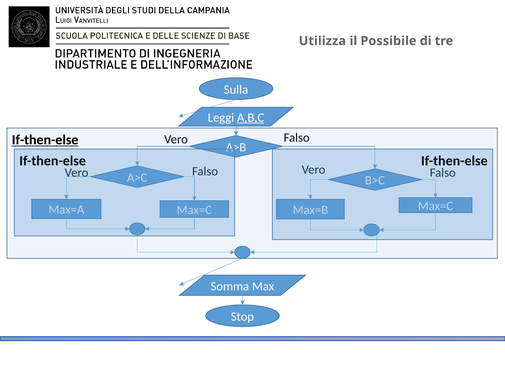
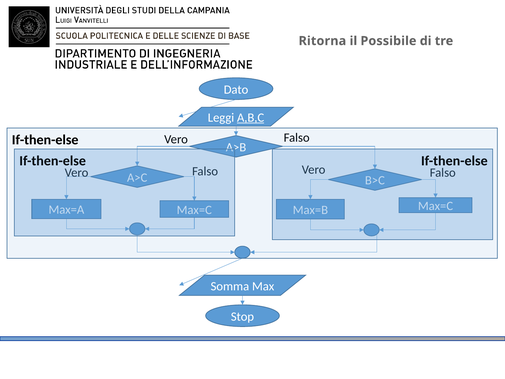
Utilizza: Utilizza -> Ritorna
Sulla: Sulla -> Dato
If-then-else at (45, 140) underline: present -> none
